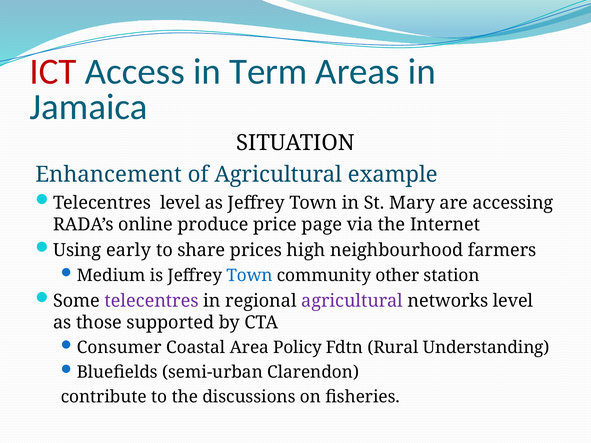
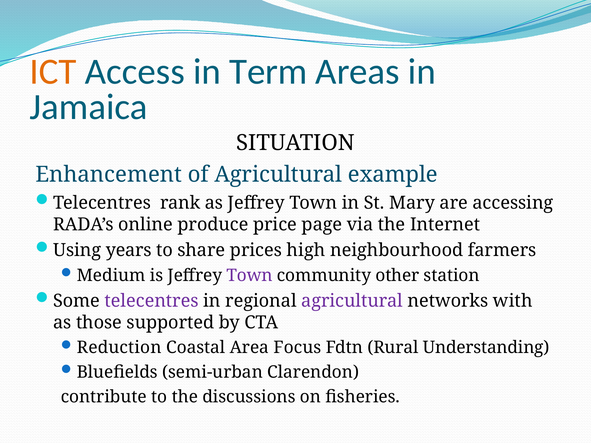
ICT colour: red -> orange
Telecentres level: level -> rank
early: early -> years
Town at (250, 275) colour: blue -> purple
networks level: level -> with
Consumer: Consumer -> Reduction
Policy: Policy -> Focus
